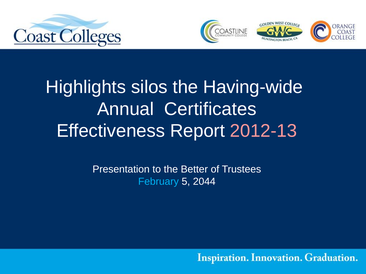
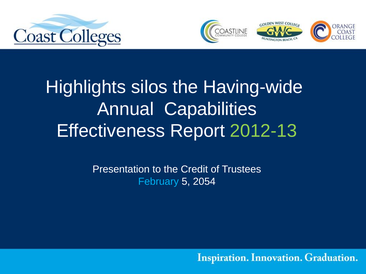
Certificates: Certificates -> Capabilities
2012-13 colour: pink -> light green
Better: Better -> Credit
2044: 2044 -> 2054
